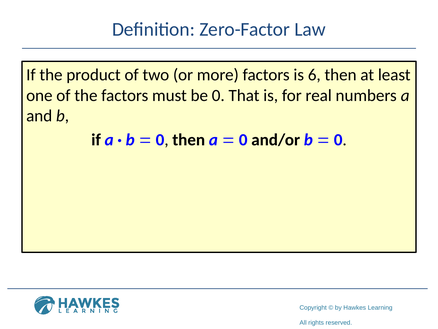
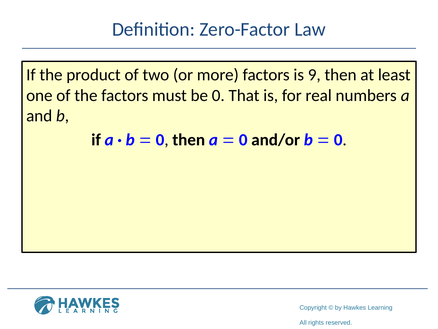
6: 6 -> 9
